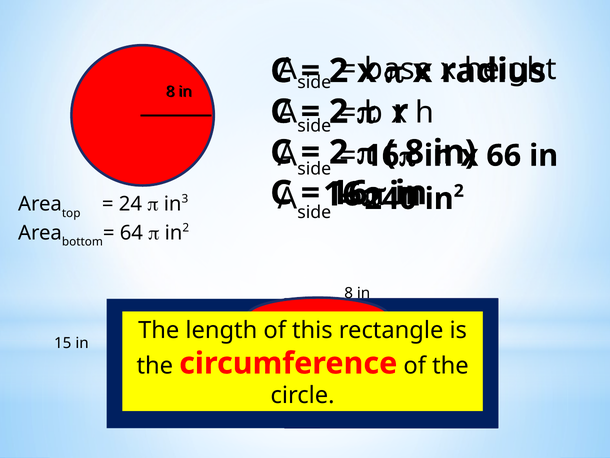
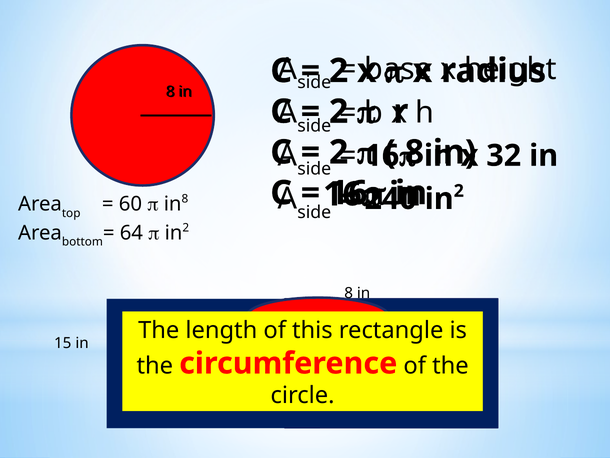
66: 66 -> 32
24: 24 -> 60
3 at (185, 199): 3 -> 8
